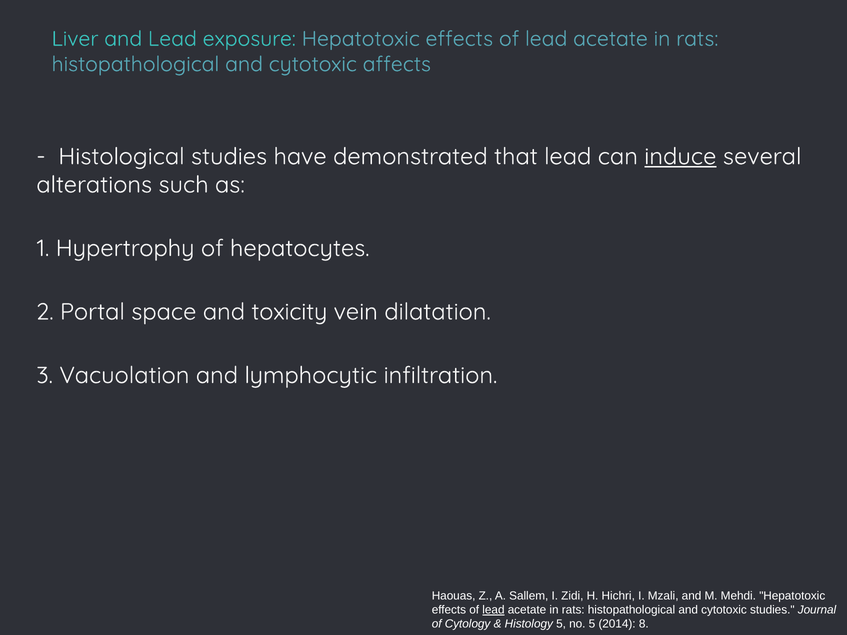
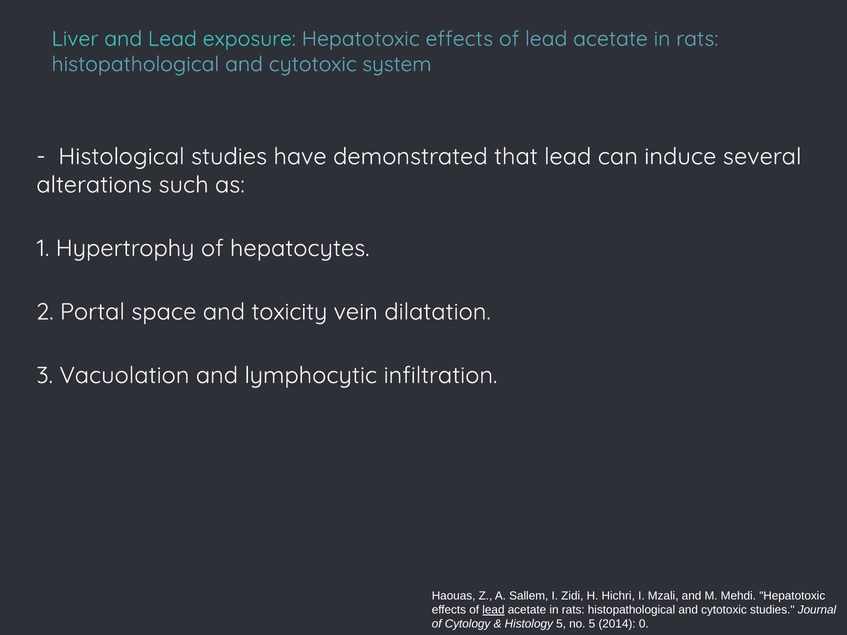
affects: affects -> system
induce underline: present -> none
8: 8 -> 0
